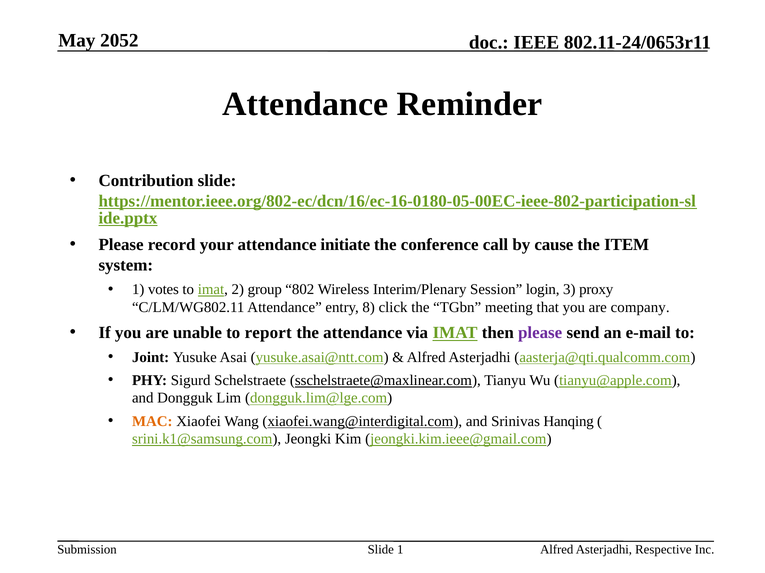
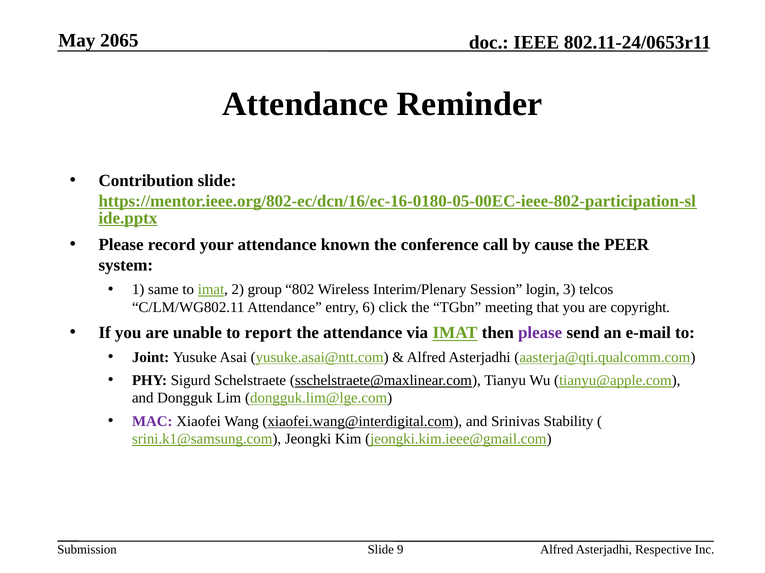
2052: 2052 -> 2065
initiate: initiate -> known
ITEM: ITEM -> PEER
votes: votes -> same
proxy: proxy -> telcos
8: 8 -> 6
company: company -> copyright
MAC colour: orange -> purple
Hanqing: Hanqing -> Stability
Slide 1: 1 -> 9
